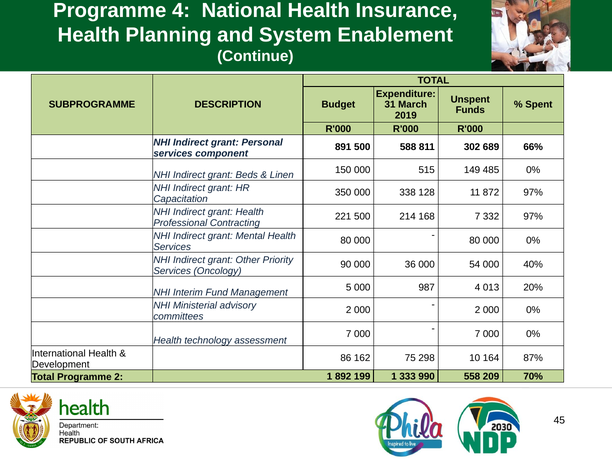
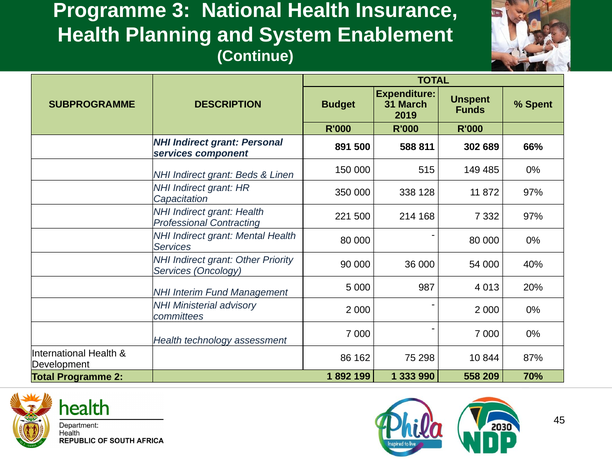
Programme 4: 4 -> 3
164: 164 -> 844
